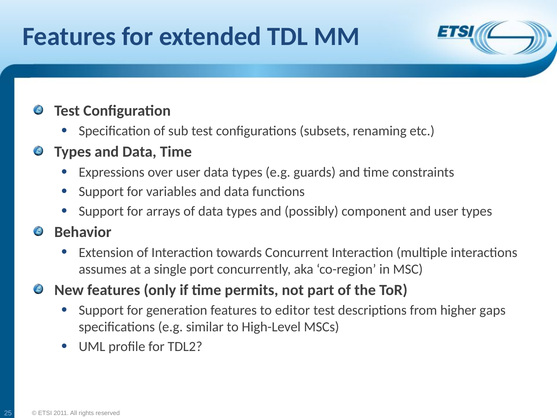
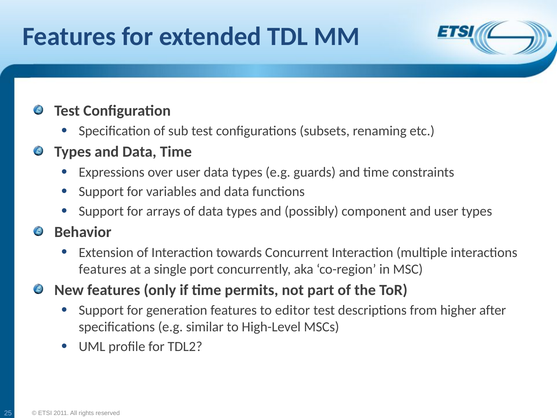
assumes at (103, 269): assumes -> features
gaps: gaps -> after
